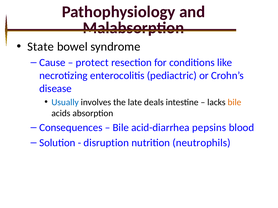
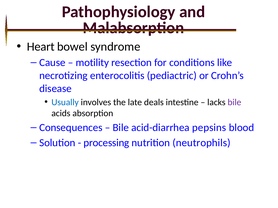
State: State -> Heart
protect: protect -> motility
bile at (234, 102) colour: orange -> purple
disruption: disruption -> processing
